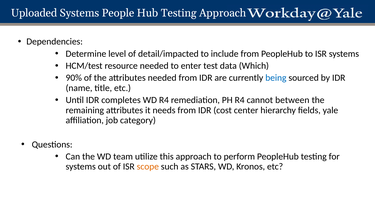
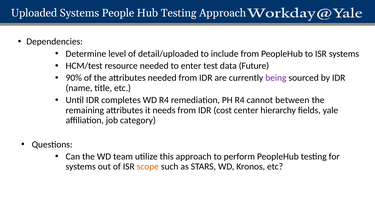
detail/impacted: detail/impacted -> detail/uploaded
Which: Which -> Future
being colour: blue -> purple
